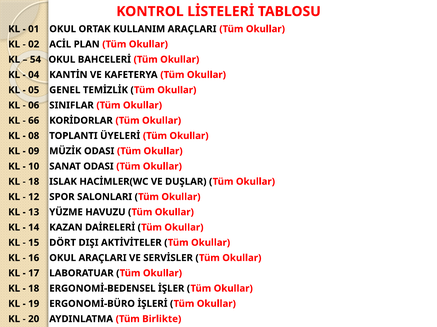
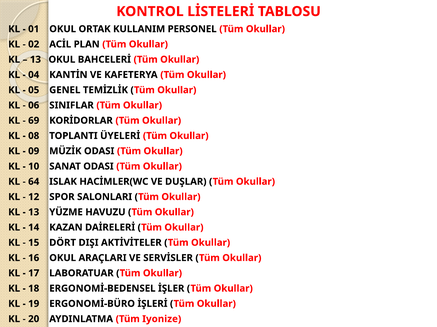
KULLANIM ARAÇLARI: ARAÇLARI -> PERSONEL
54 at (35, 60): 54 -> 13
66: 66 -> 69
18 at (34, 182): 18 -> 64
Birlikte: Birlikte -> Iyonize
